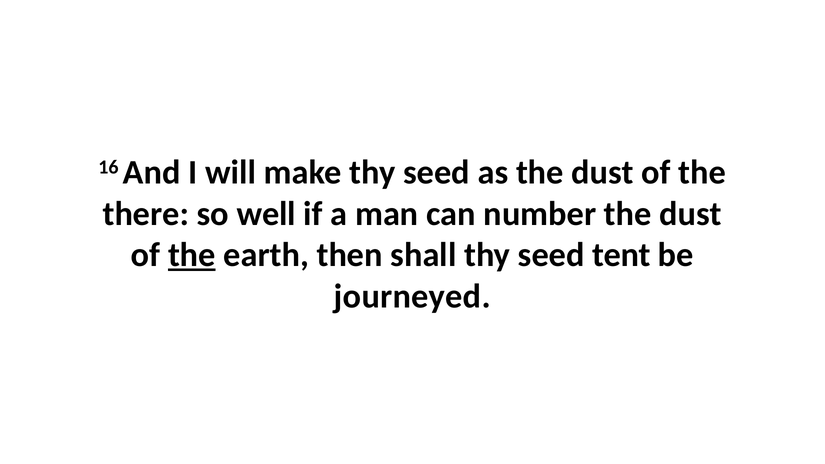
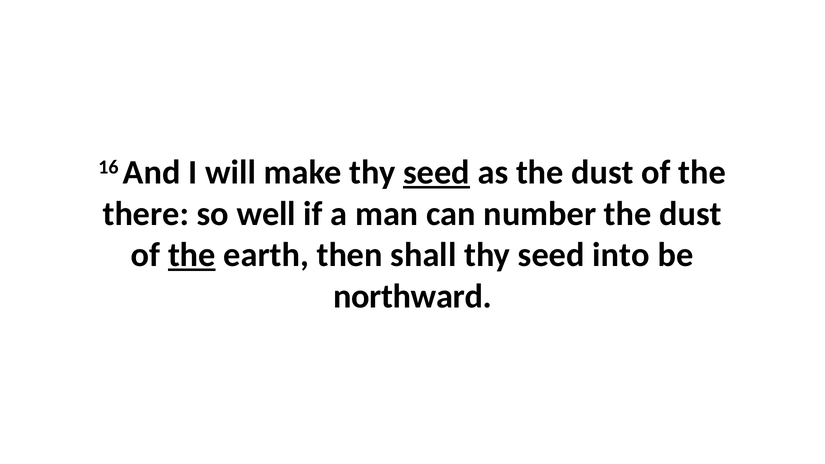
seed at (437, 173) underline: none -> present
tent: tent -> into
journeyed: journeyed -> northward
